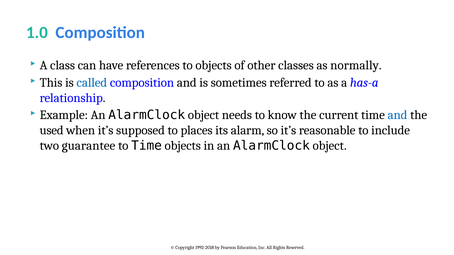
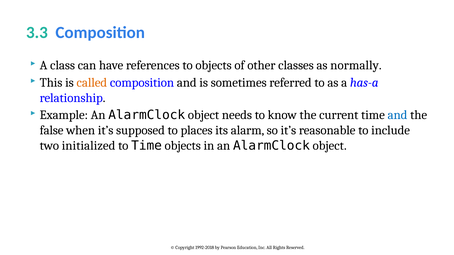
1.0: 1.0 -> 3.3
called colour: blue -> orange
used: used -> false
guarantee: guarantee -> initialized
